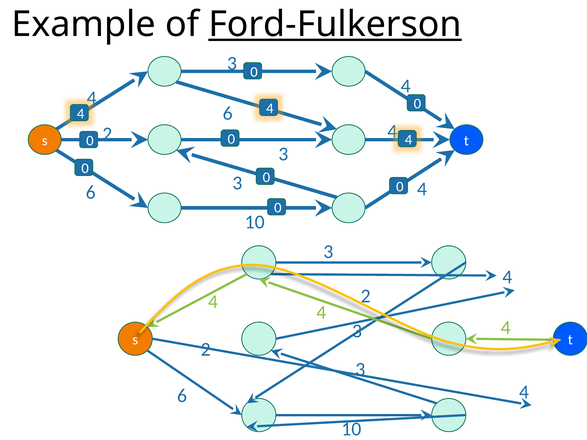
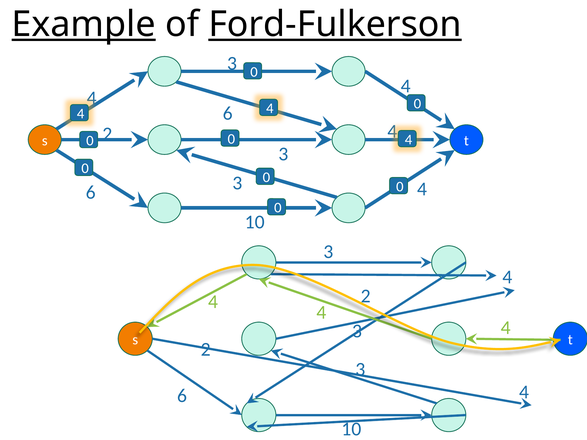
Example underline: none -> present
